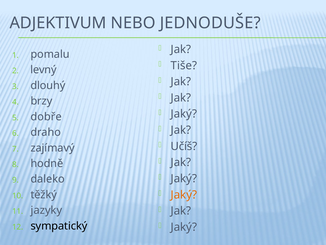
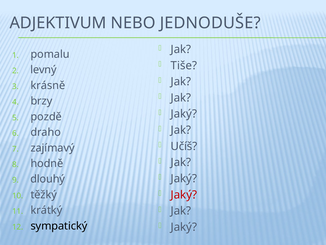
dlouhý: dlouhý -> krásně
dobře: dobře -> pozdě
daleko: daleko -> dlouhý
Jaký at (184, 194) colour: orange -> red
jazyky: jazyky -> krátký
